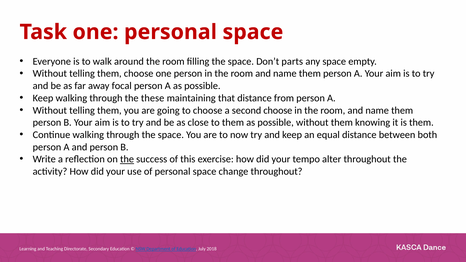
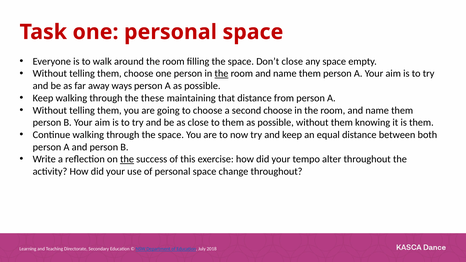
Don’t parts: parts -> close
the at (221, 74) underline: none -> present
focal: focal -> ways
